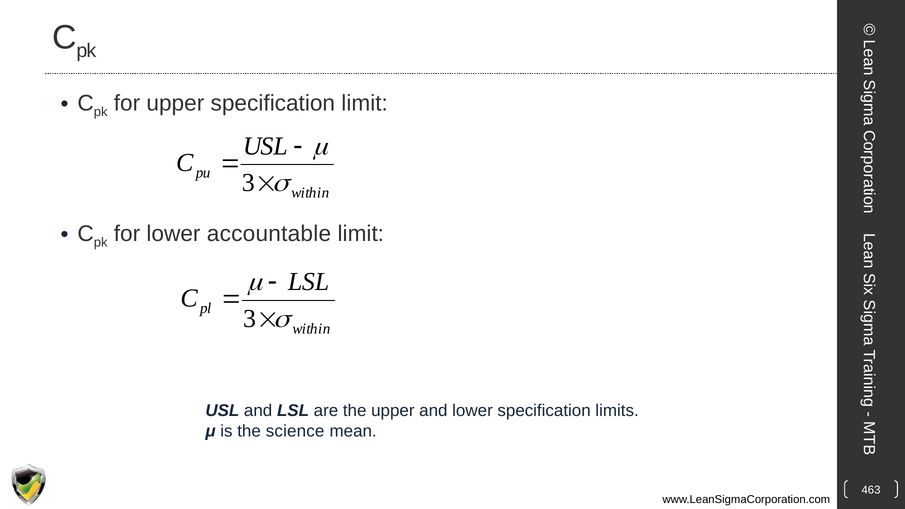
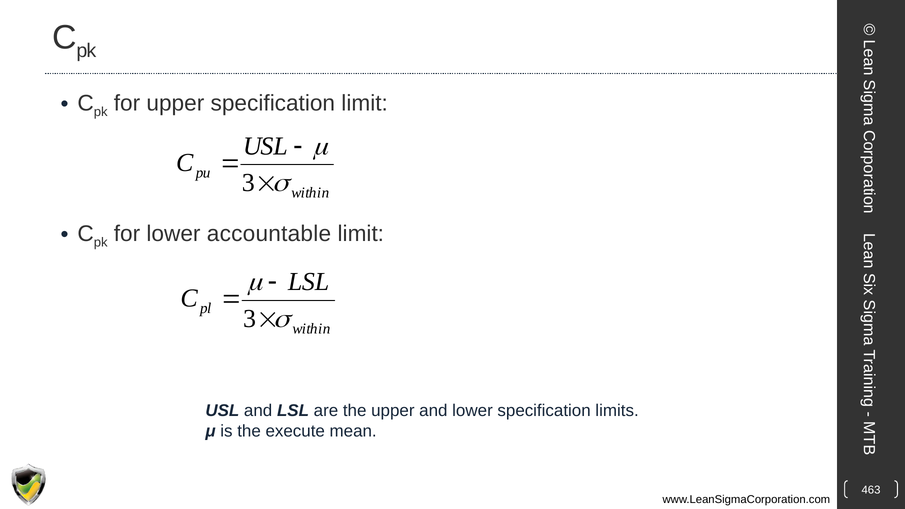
science: science -> execute
